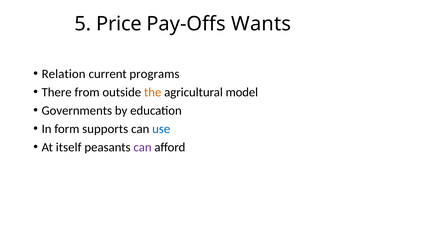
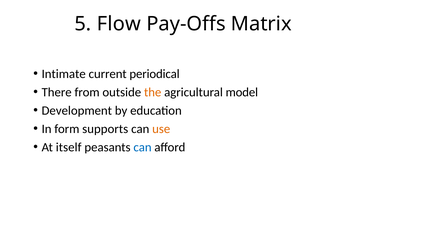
Price: Price -> Flow
Wants: Wants -> Matrix
Relation: Relation -> Intimate
programs: programs -> periodical
Governments: Governments -> Development
use colour: blue -> orange
can at (142, 148) colour: purple -> blue
